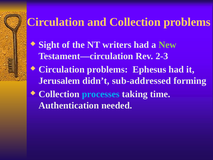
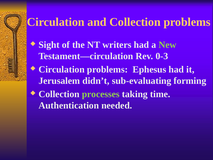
2-3: 2-3 -> 0-3
sub-addressed: sub-addressed -> sub-evaluating
processes colour: light blue -> light green
